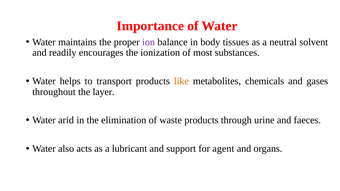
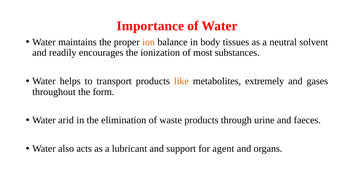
ion colour: purple -> orange
chemicals: chemicals -> extremely
layer: layer -> form
